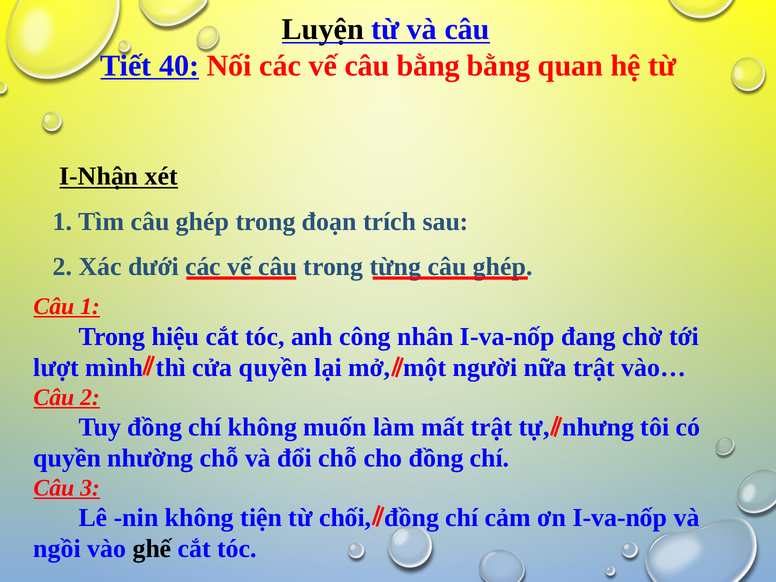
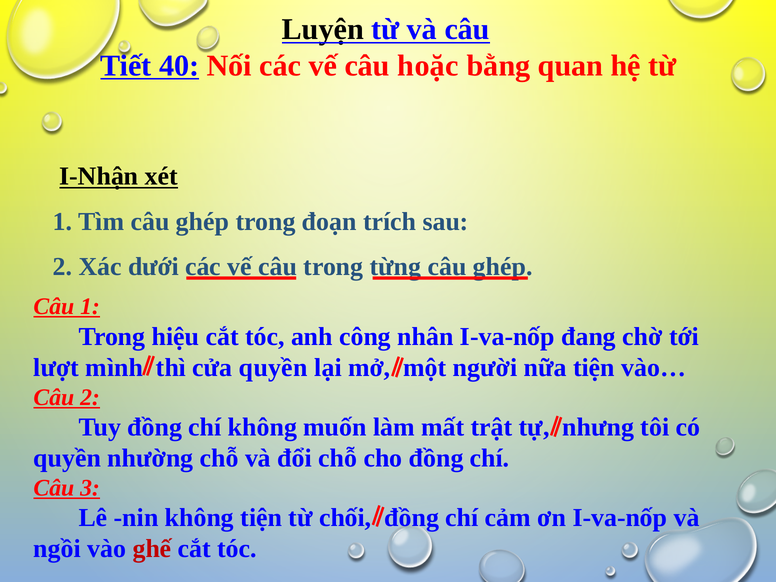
câu bằng: bằng -> hoặc
nữa trật: trật -> tiện
ghế colour: black -> red
